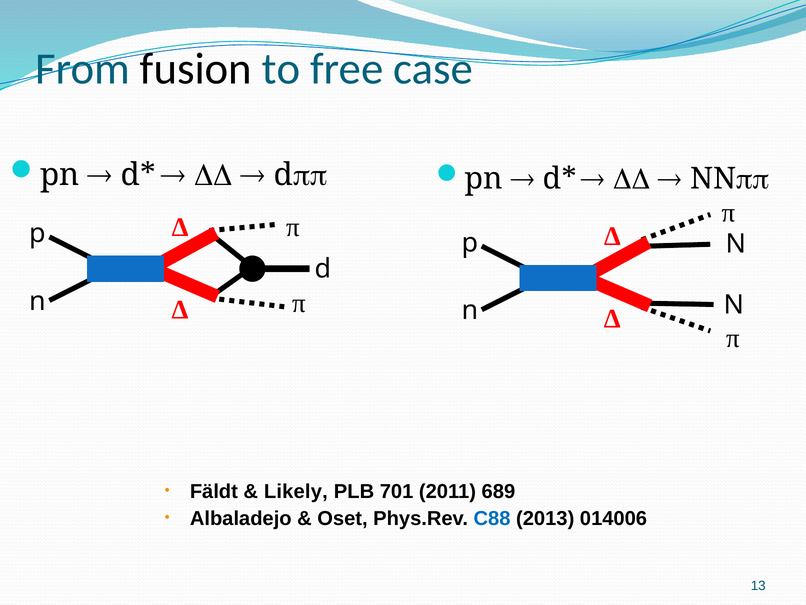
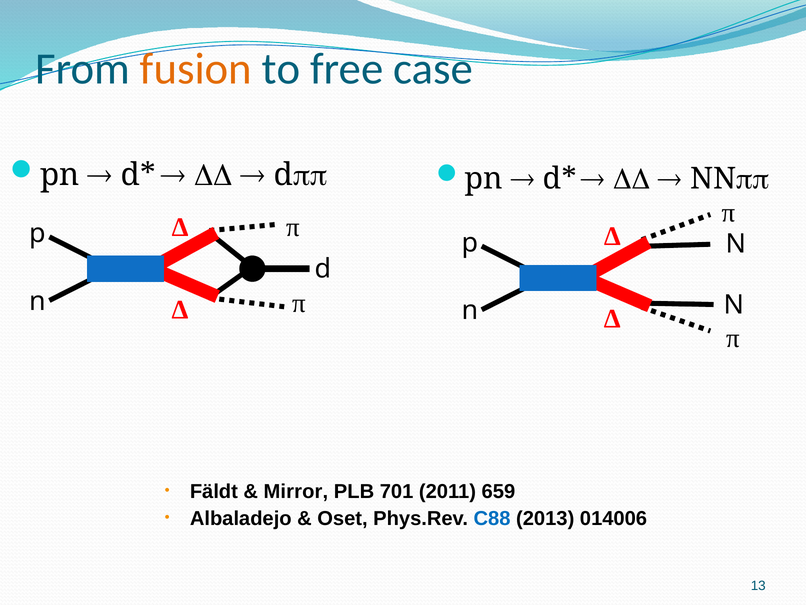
fusion colour: black -> orange
Likely: Likely -> Mirror
689: 689 -> 659
